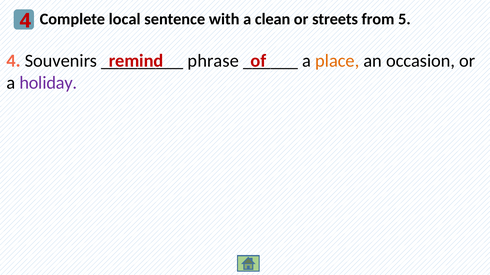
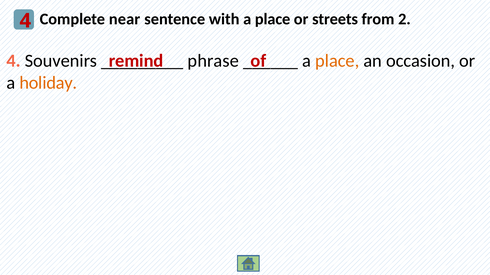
local: local -> near
with a clean: clean -> place
5: 5 -> 2
holiday colour: purple -> orange
